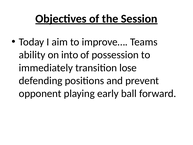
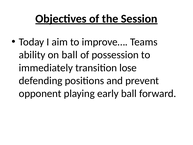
on into: into -> ball
